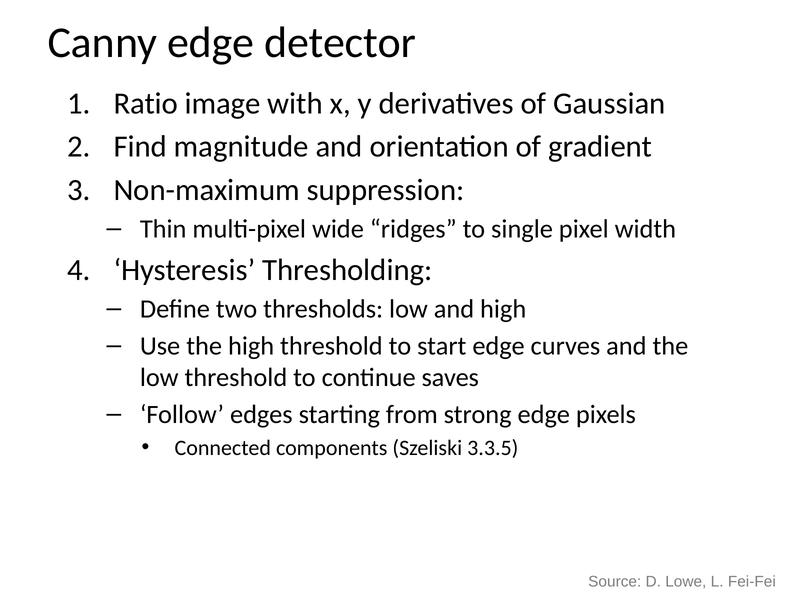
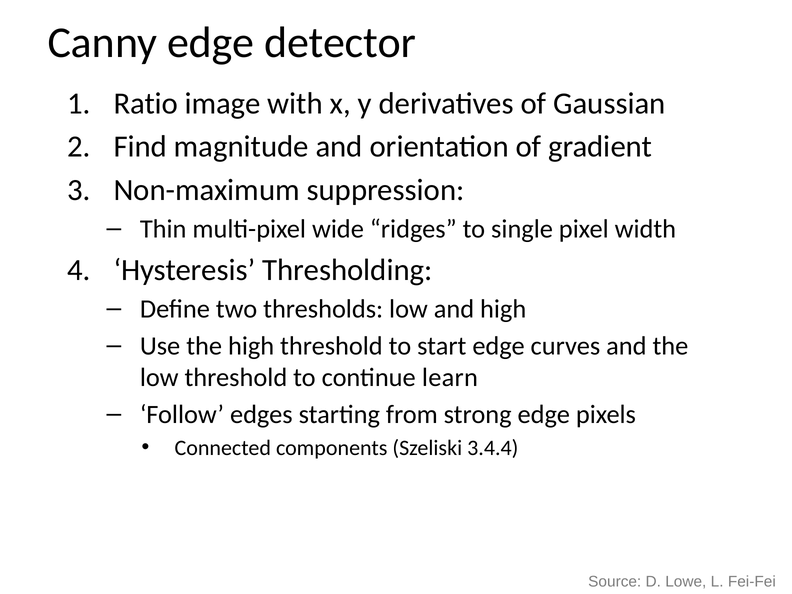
saves: saves -> learn
3.3.5: 3.3.5 -> 3.4.4
